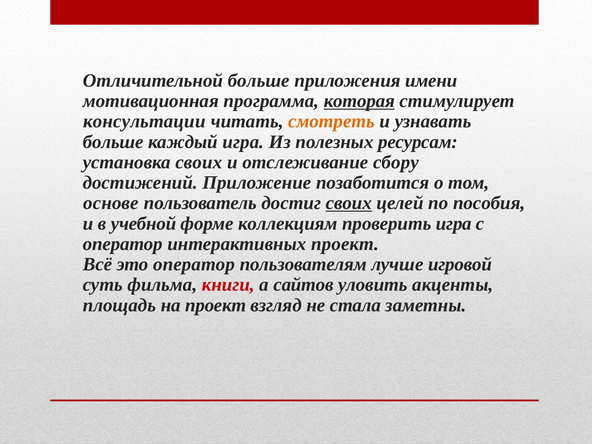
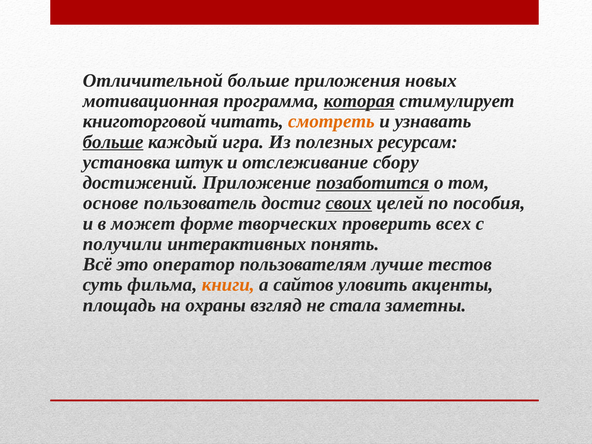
имени: имени -> новых
консультации: консультации -> книготорговой
больше at (113, 142) underline: none -> present
установка своих: своих -> штук
позаботится underline: none -> present
учебной: учебной -> может
коллекциям: коллекциям -> творческих
проверить игра: игра -> всех
оператор at (123, 244): оператор -> получили
интерактивных проект: проект -> понять
игровой: игровой -> тестов
книги colour: red -> orange
на проект: проект -> охраны
